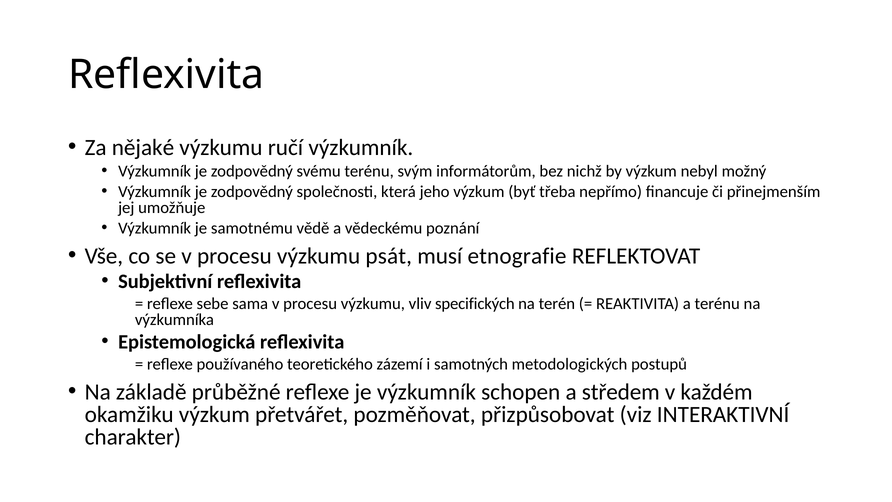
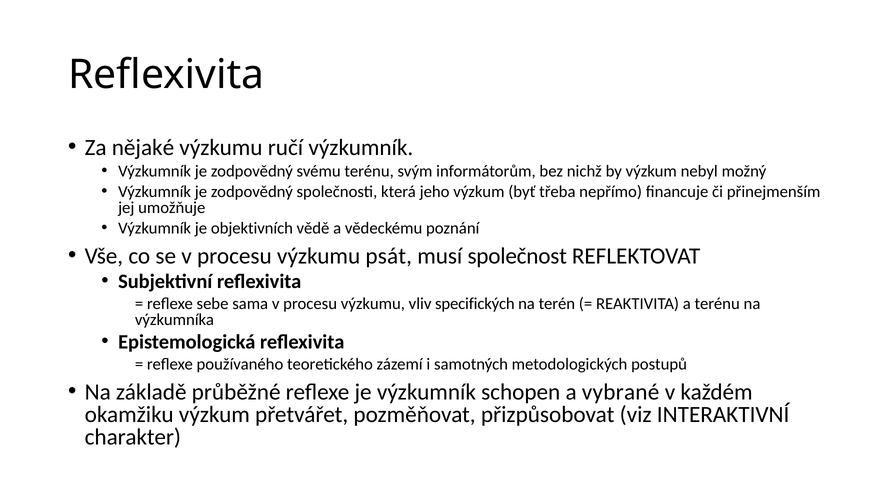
samotnému: samotnému -> objektivních
etnografie: etnografie -> společnost
středem: středem -> vybrané
